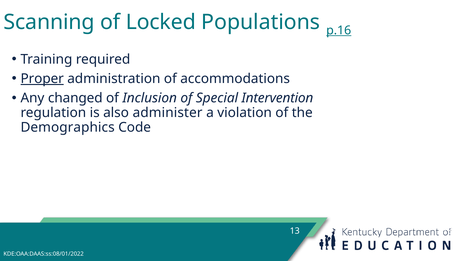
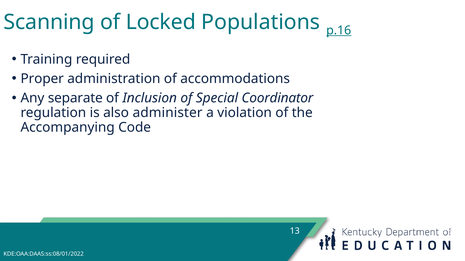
Proper underline: present -> none
changed: changed -> separate
Intervention: Intervention -> Coordinator
Demographics: Demographics -> Accompanying
